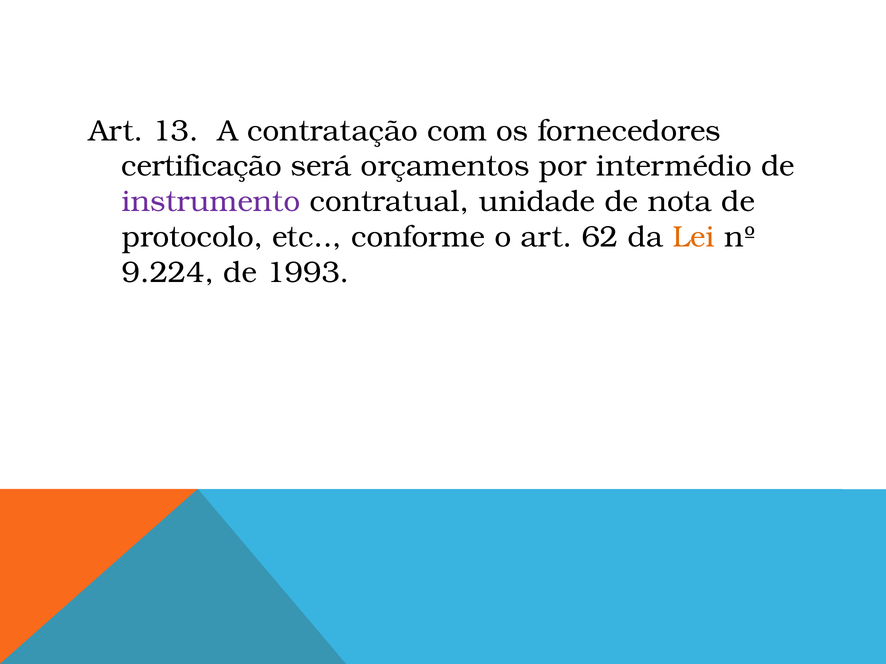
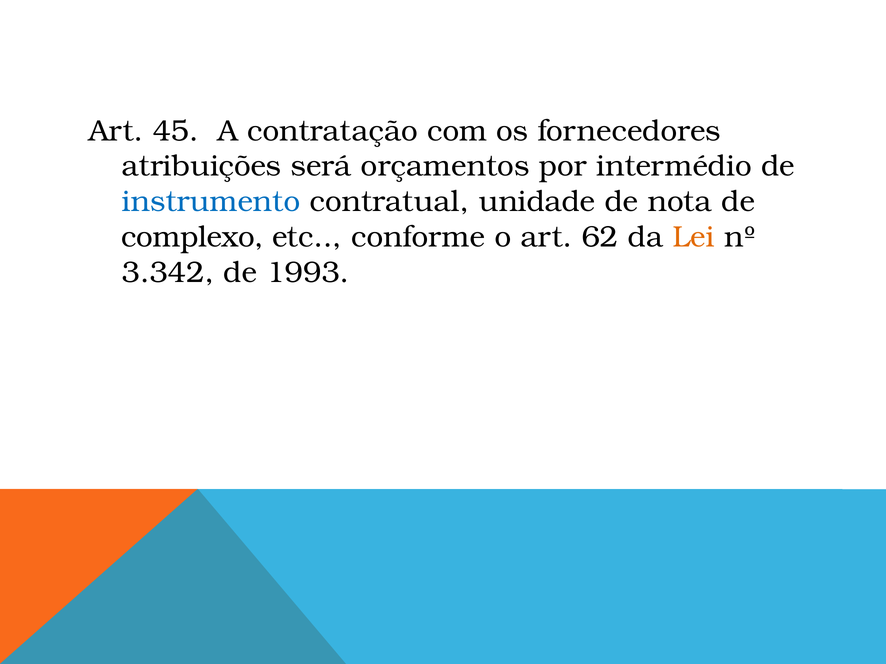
13: 13 -> 45
certificação: certificação -> atribuições
instrumento colour: purple -> blue
protocolo: protocolo -> complexo
9.224: 9.224 -> 3.342
